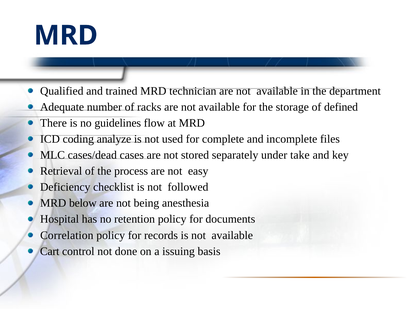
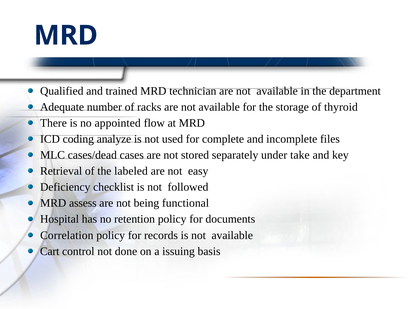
defined: defined -> thyroid
guidelines: guidelines -> appointed
process: process -> labeled
below: below -> assess
anesthesia: anesthesia -> functional
